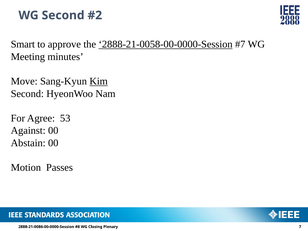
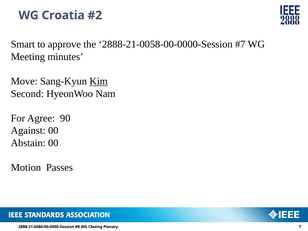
WG Second: Second -> Croatia
2888-21-0058-00-0000-Session underline: present -> none
53: 53 -> 90
